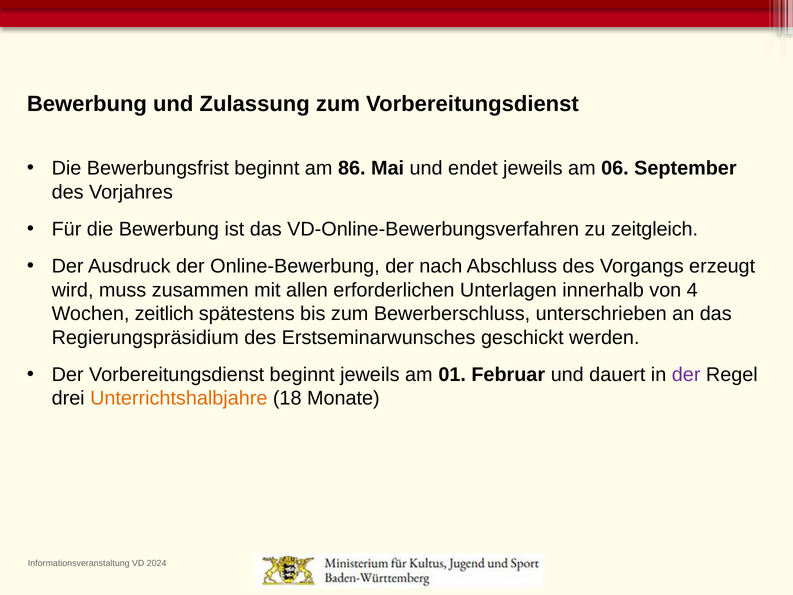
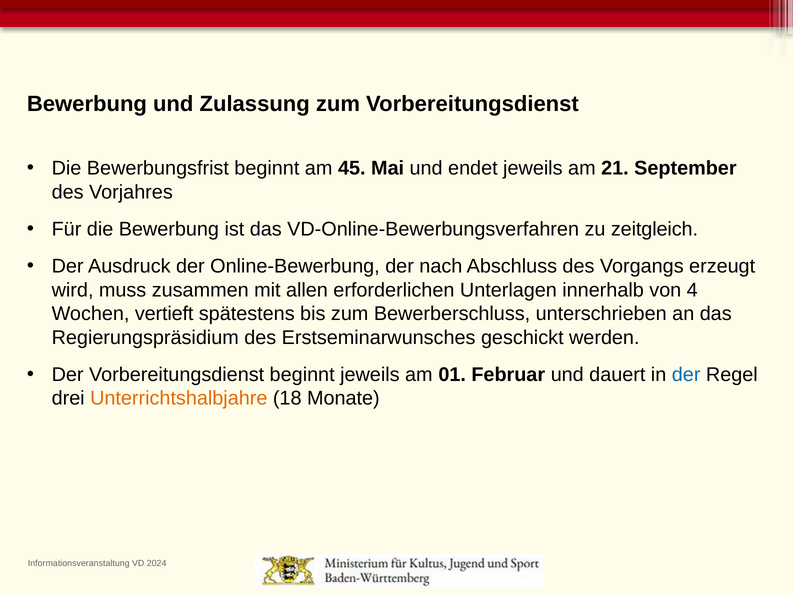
86: 86 -> 45
06: 06 -> 21
zeitlich: zeitlich -> vertieft
der at (686, 374) colour: purple -> blue
